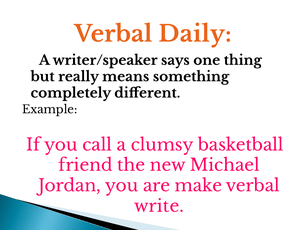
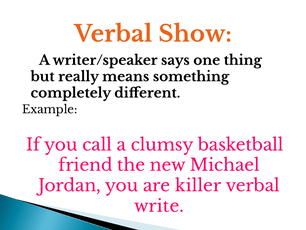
Daily: Daily -> Show
make: make -> killer
